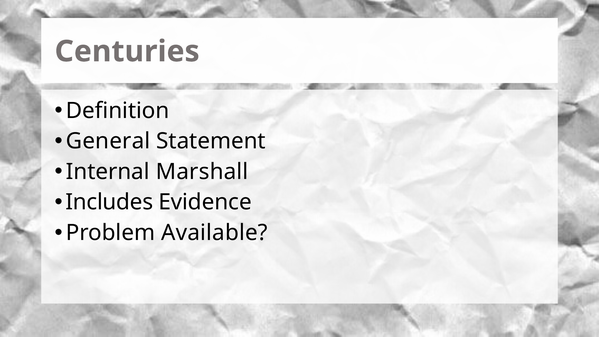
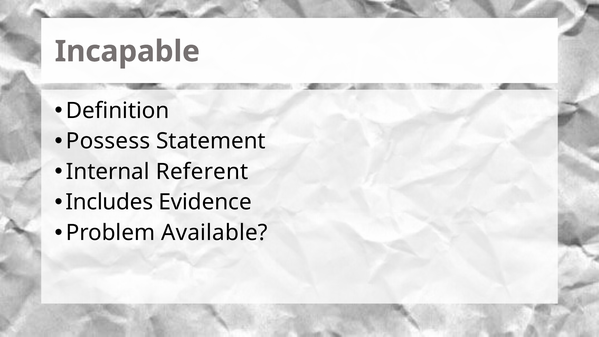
Centuries: Centuries -> Incapable
General: General -> Possess
Marshall: Marshall -> Referent
